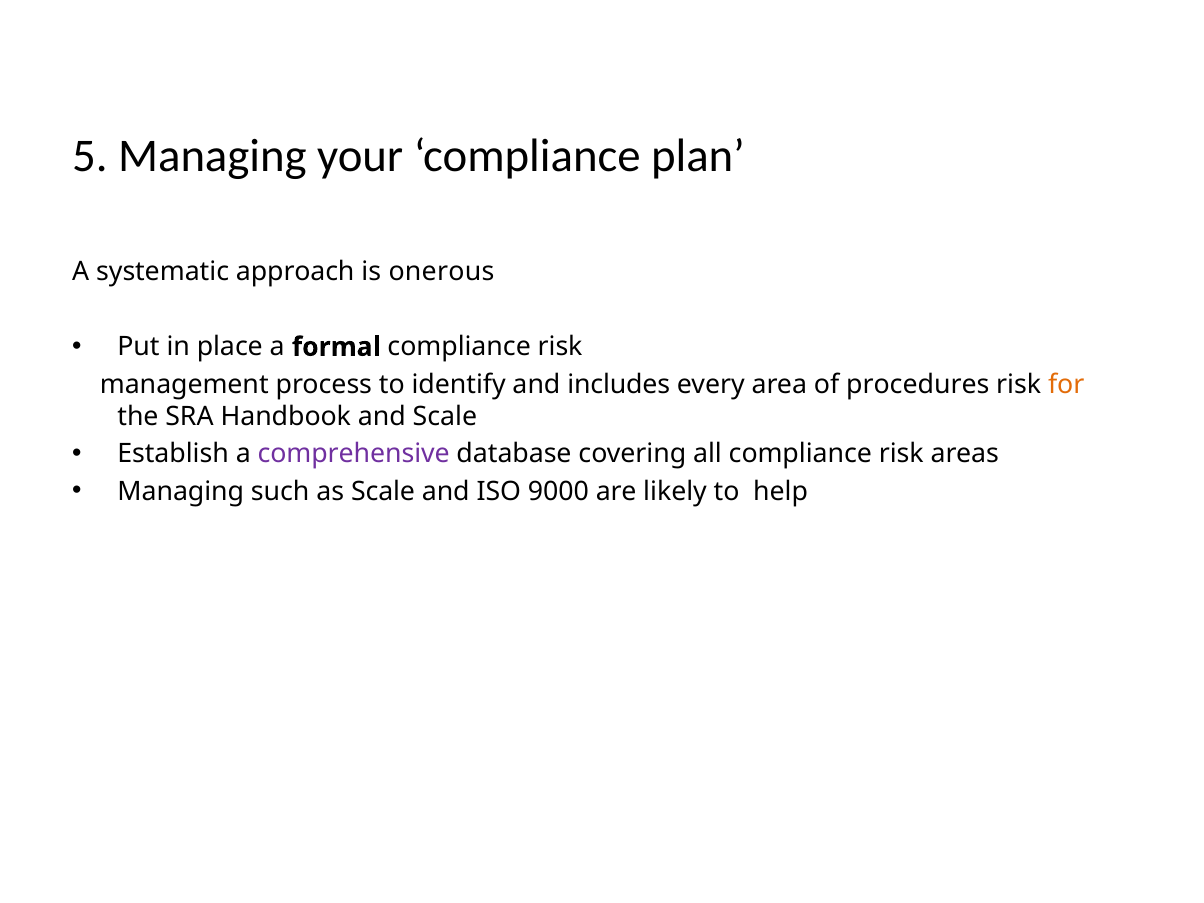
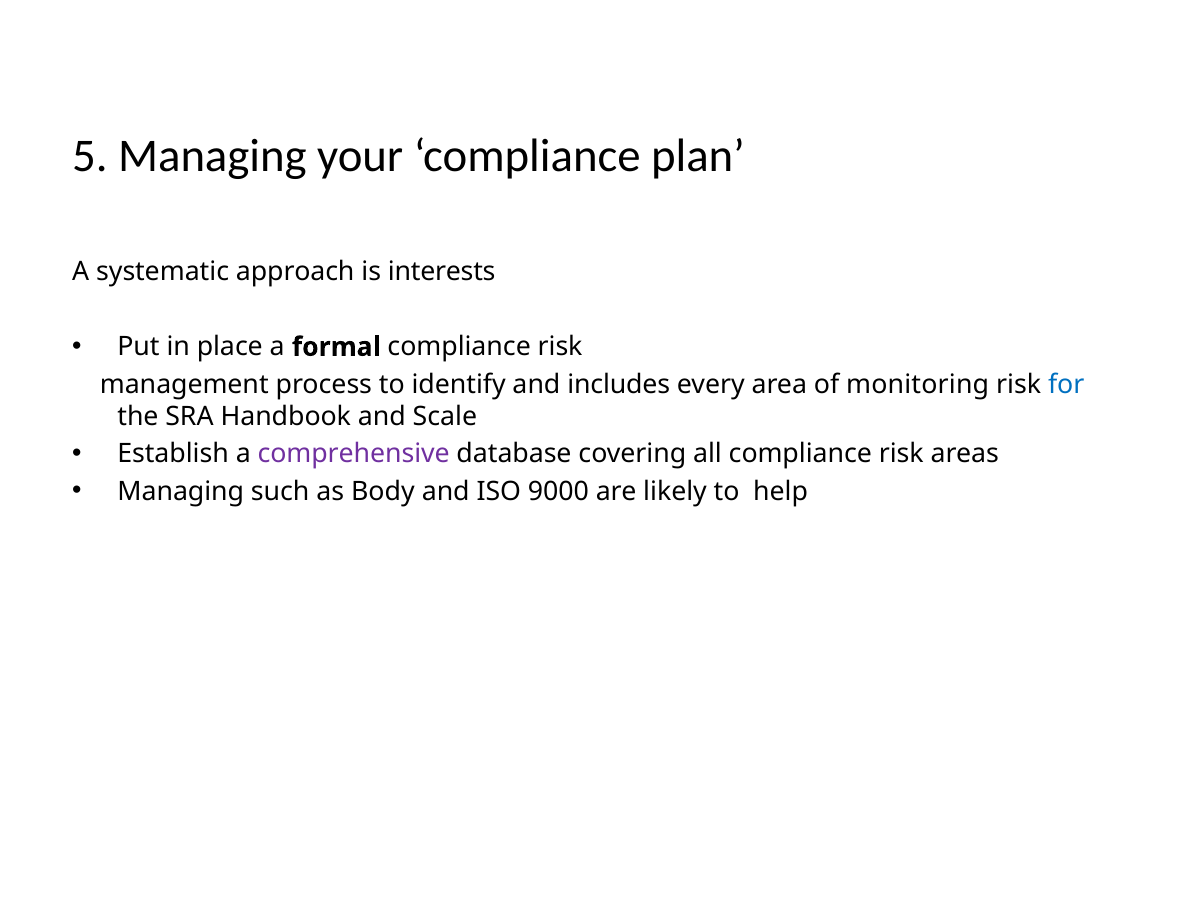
onerous: onerous -> interests
procedures: procedures -> monitoring
for colour: orange -> blue
as Scale: Scale -> Body
